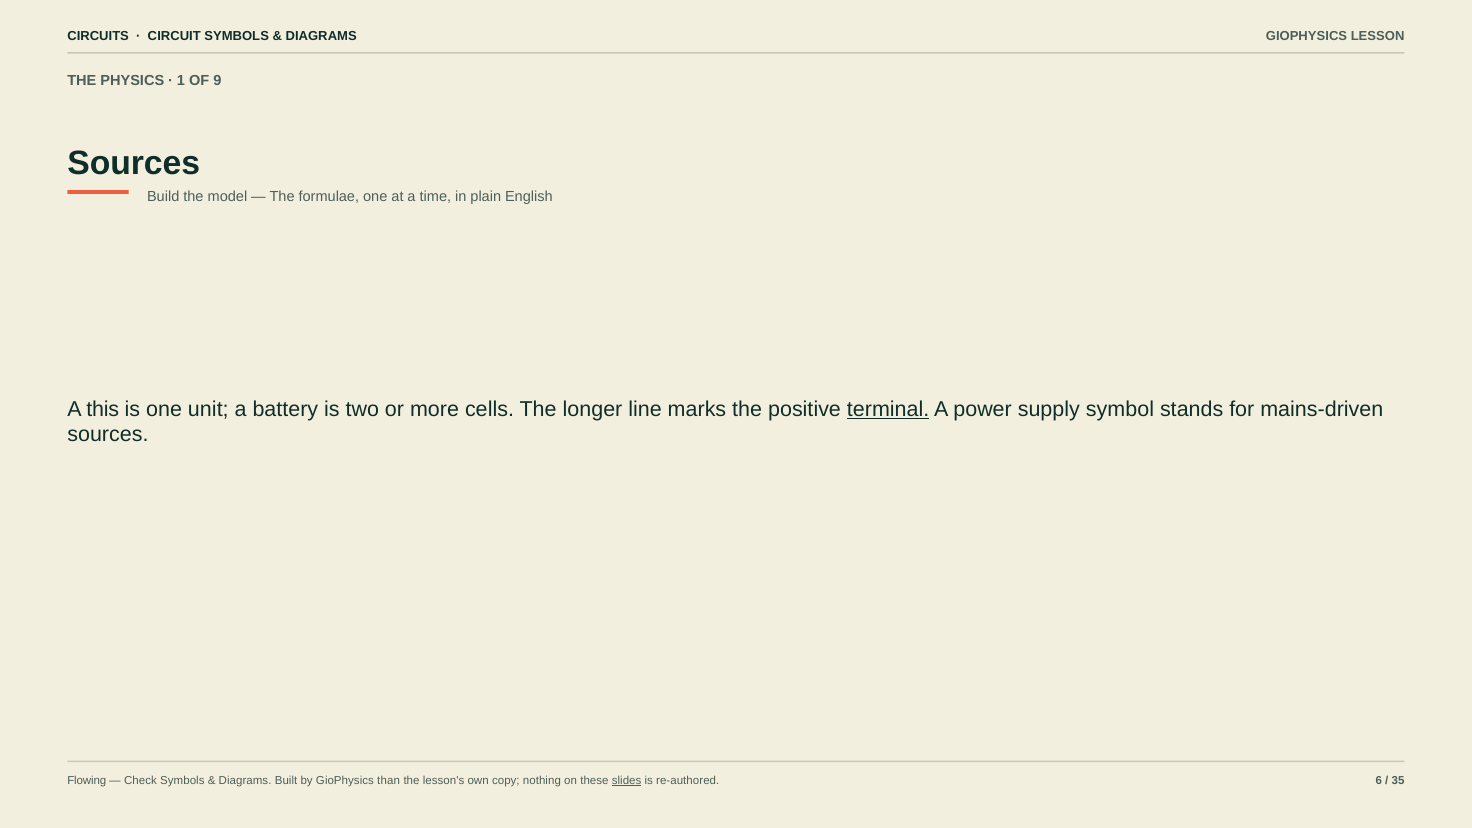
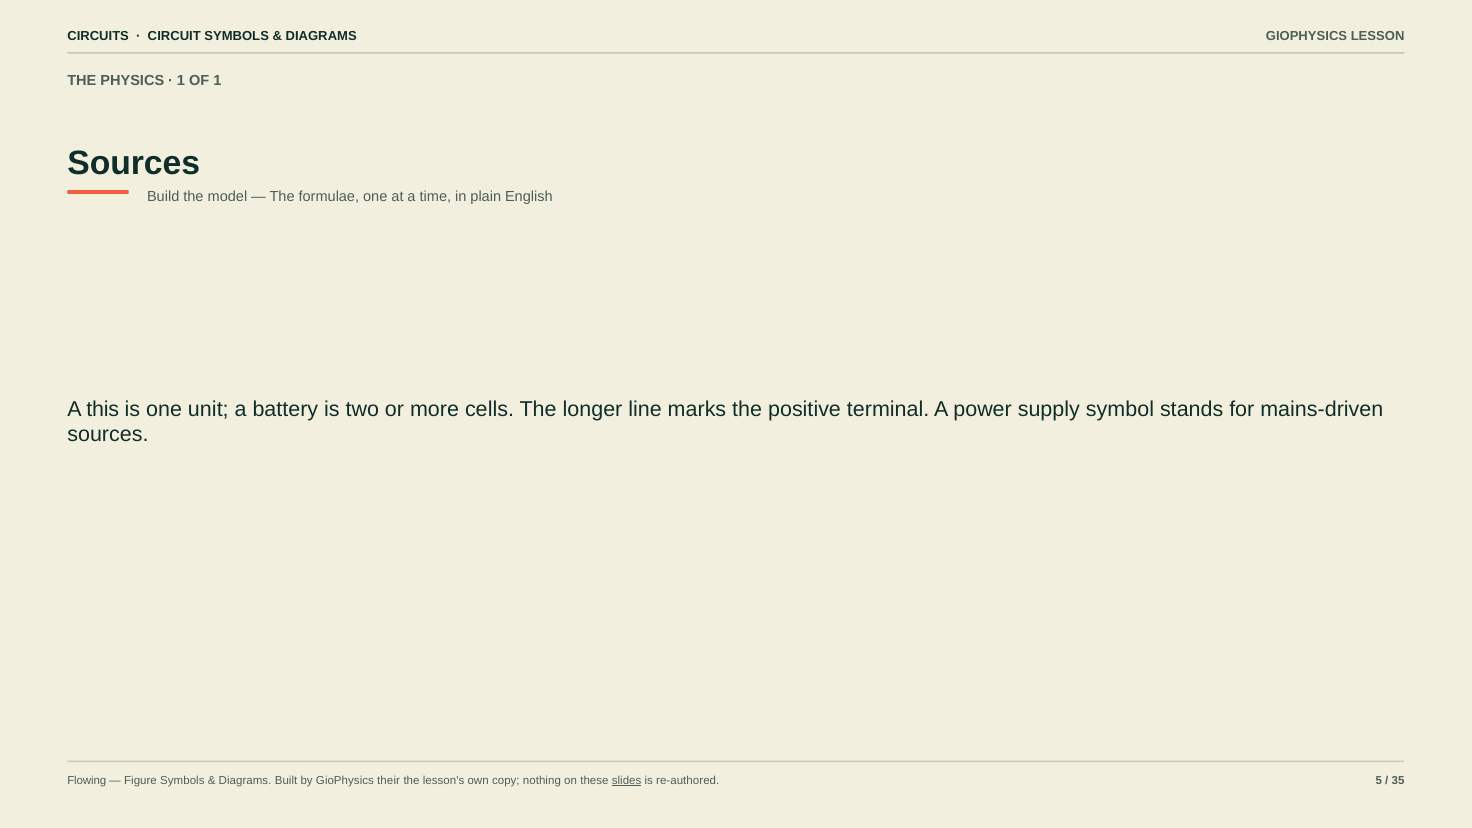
OF 9: 9 -> 1
terminal underline: present -> none
Check: Check -> Figure
than: than -> their
6: 6 -> 5
